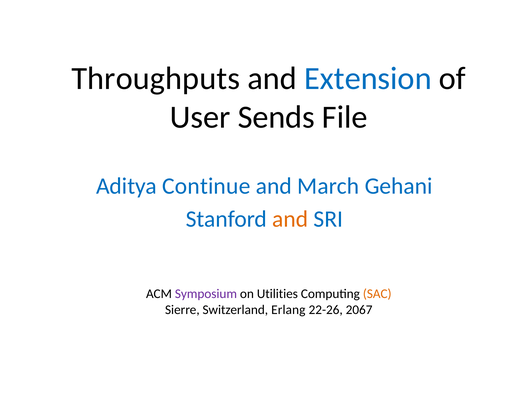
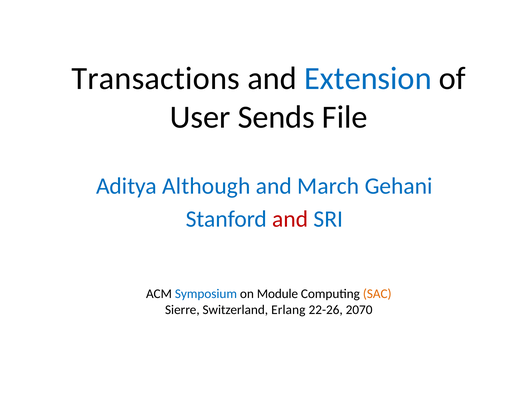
Throughputs: Throughputs -> Transactions
Continue: Continue -> Although
and at (290, 219) colour: orange -> red
Symposium colour: purple -> blue
Utilities: Utilities -> Module
2067: 2067 -> 2070
